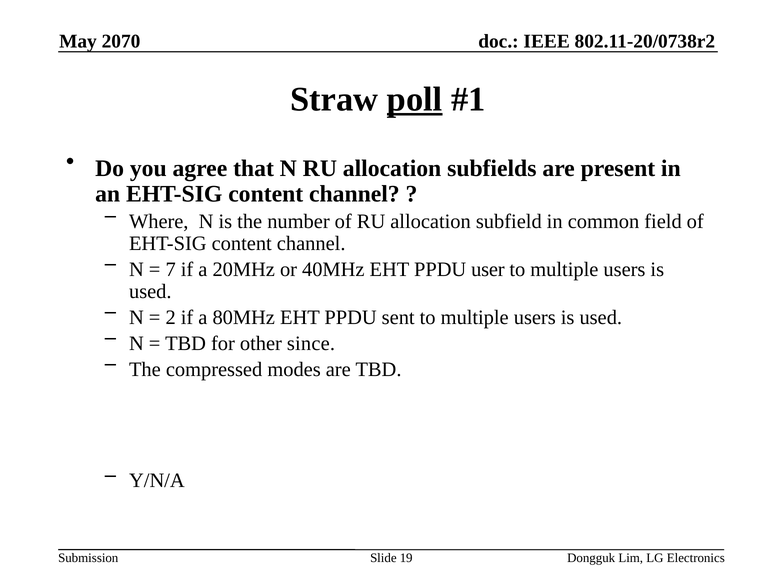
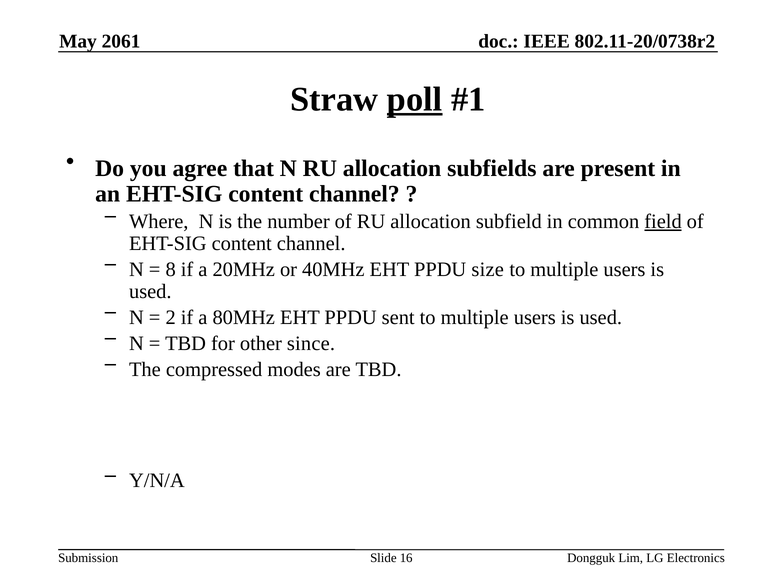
2070: 2070 -> 2061
field underline: none -> present
7: 7 -> 8
user: user -> size
19: 19 -> 16
